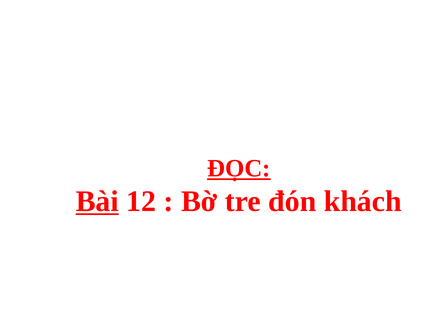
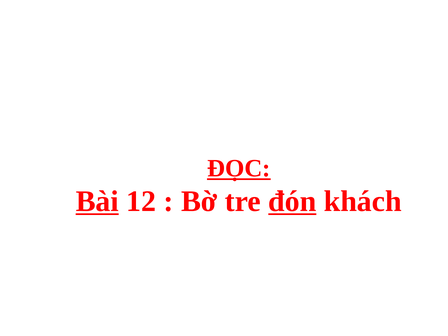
đón underline: none -> present
